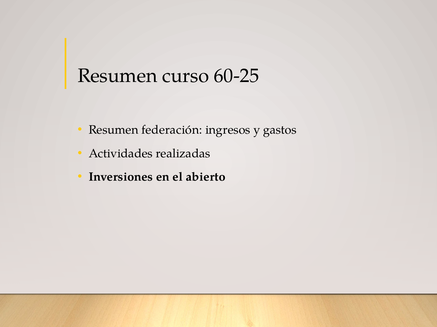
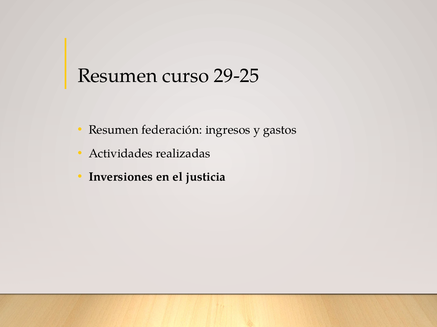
60-25: 60-25 -> 29-25
abierto: abierto -> justicia
